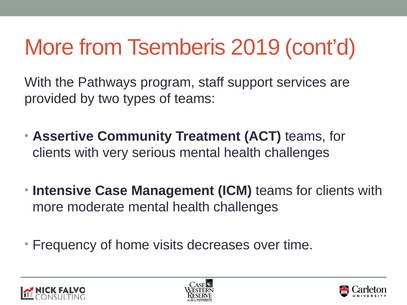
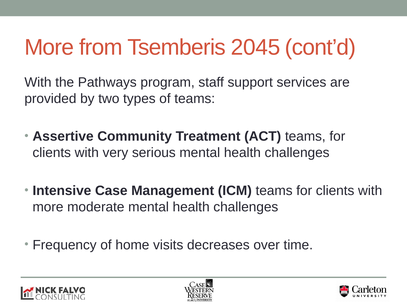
2019: 2019 -> 2045
